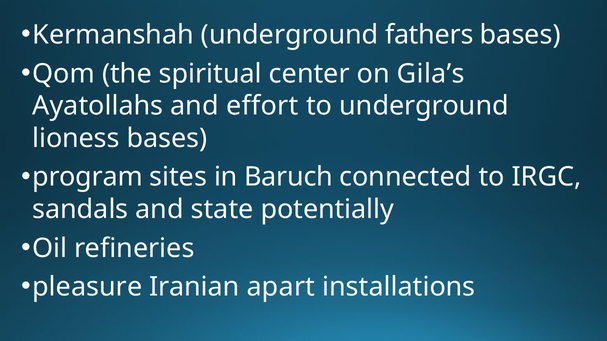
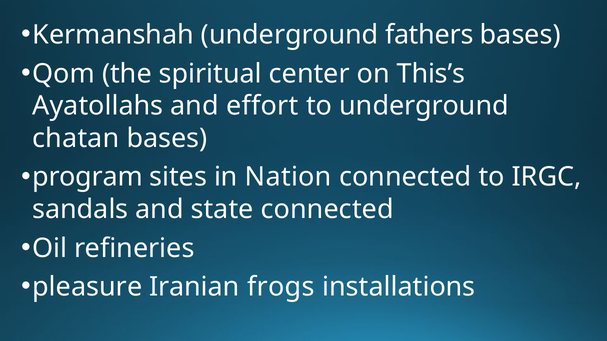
Gila’s: Gila’s -> This’s
lioness: lioness -> chatan
Baruch: Baruch -> Nation
state potentially: potentially -> connected
apart: apart -> frogs
